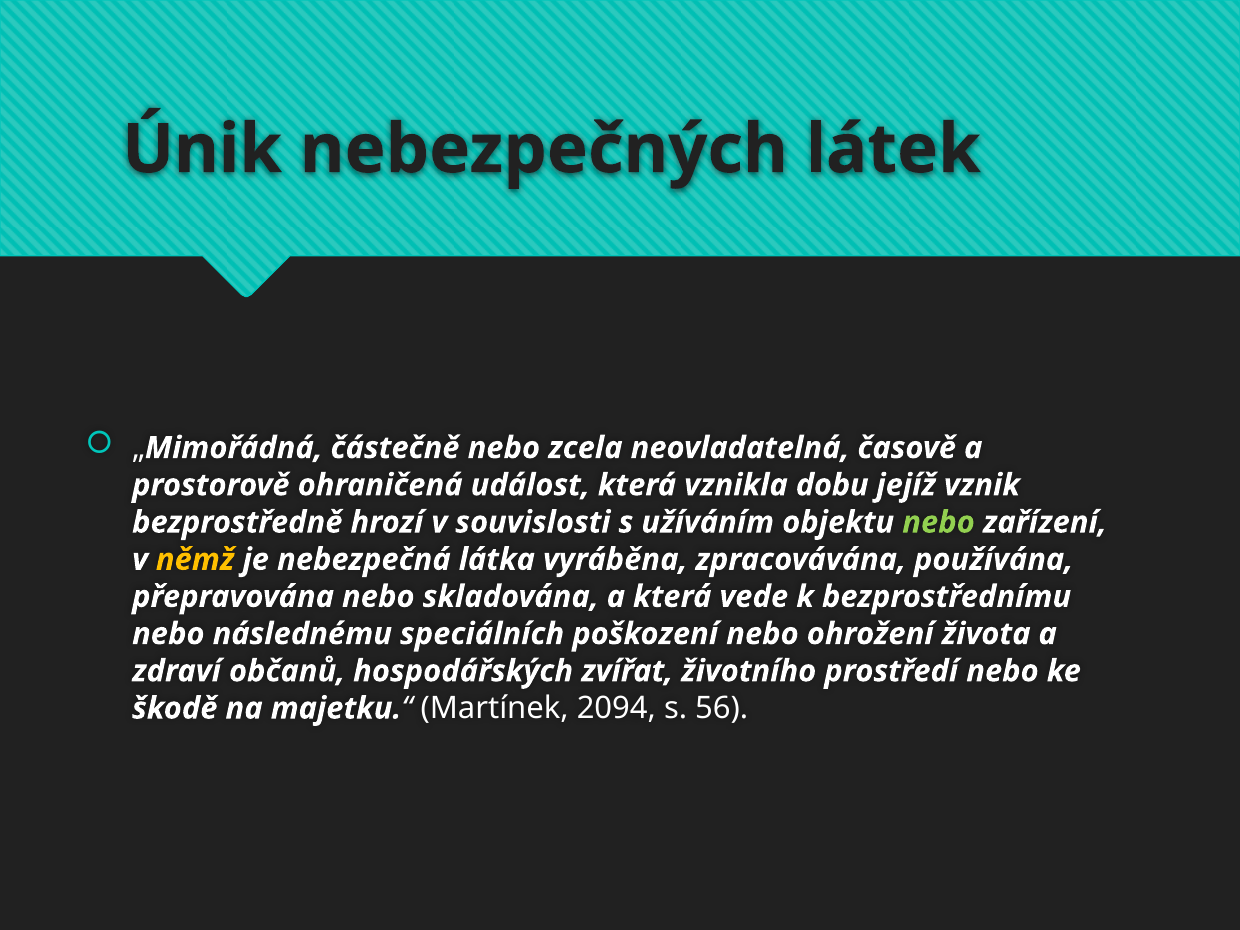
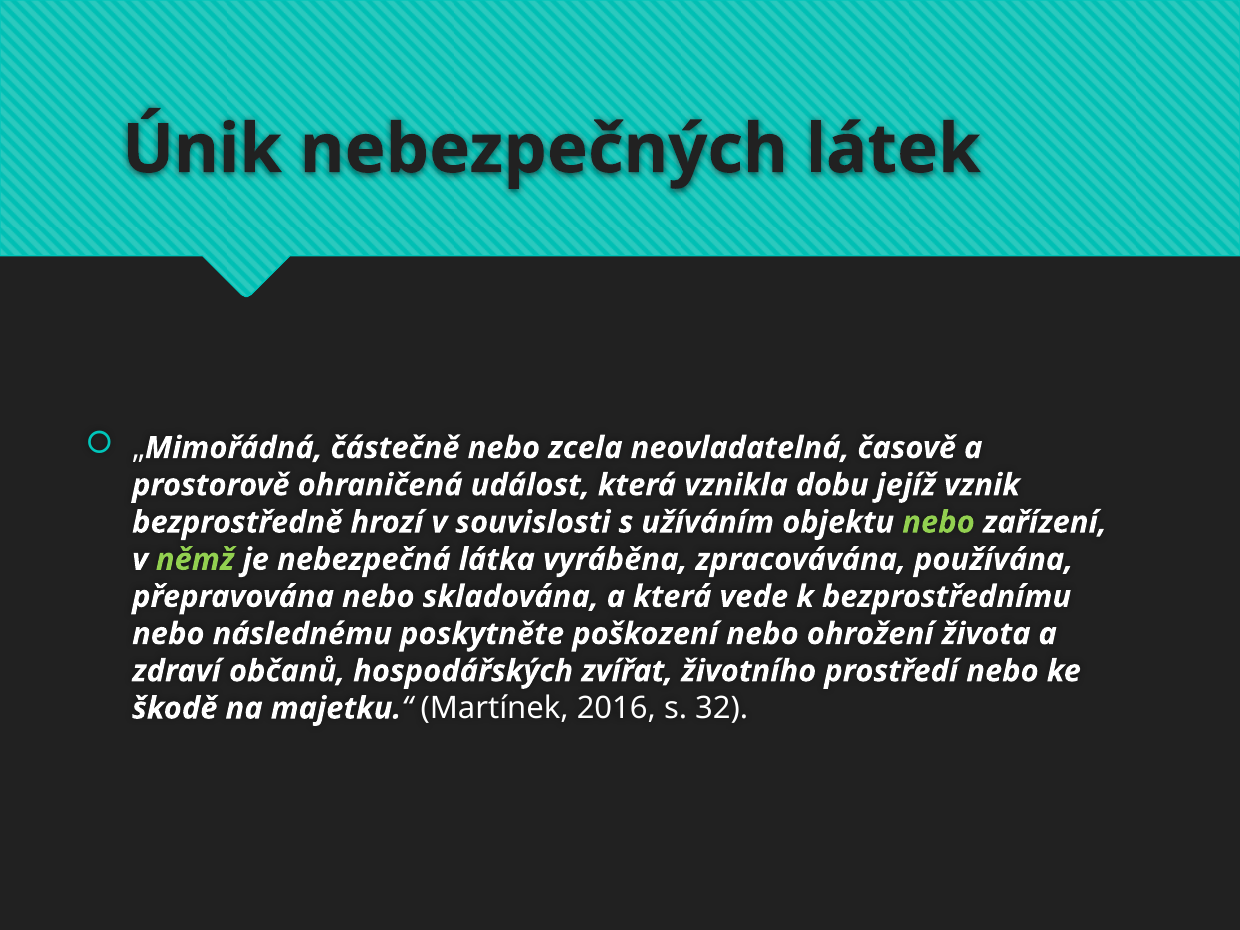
němž colour: yellow -> light green
speciálních: speciálních -> poskytněte
2094: 2094 -> 2016
56: 56 -> 32
